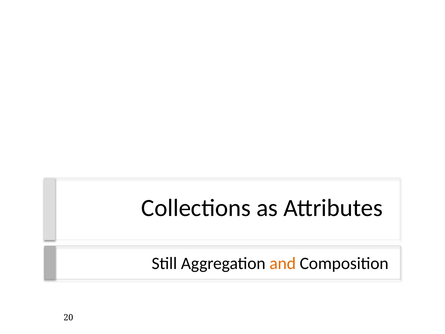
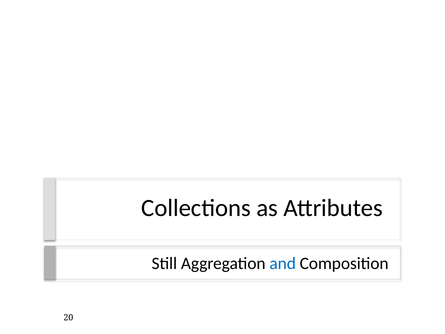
and colour: orange -> blue
